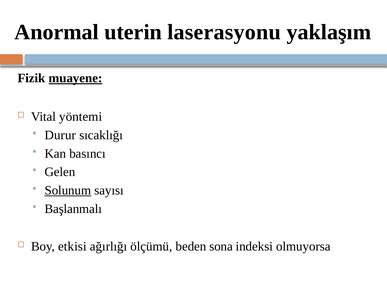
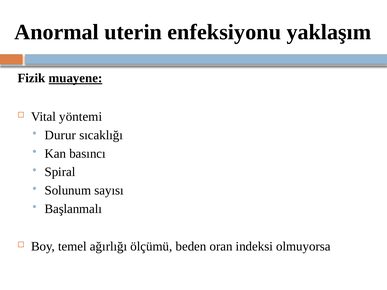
laserasyonu: laserasyonu -> enfeksiyonu
Gelen: Gelen -> Spiral
Solunum underline: present -> none
etkisi: etkisi -> temel
sona: sona -> oran
